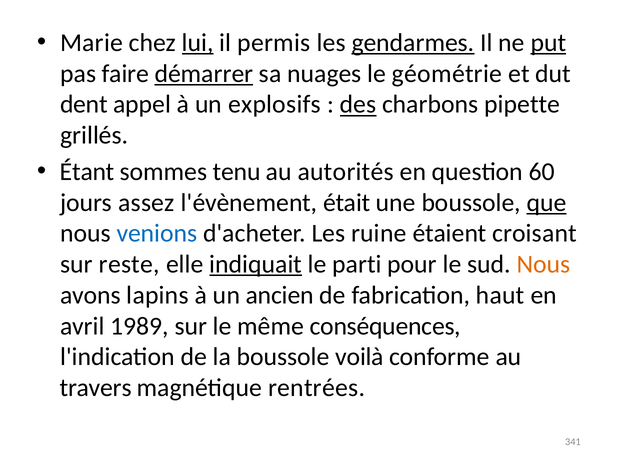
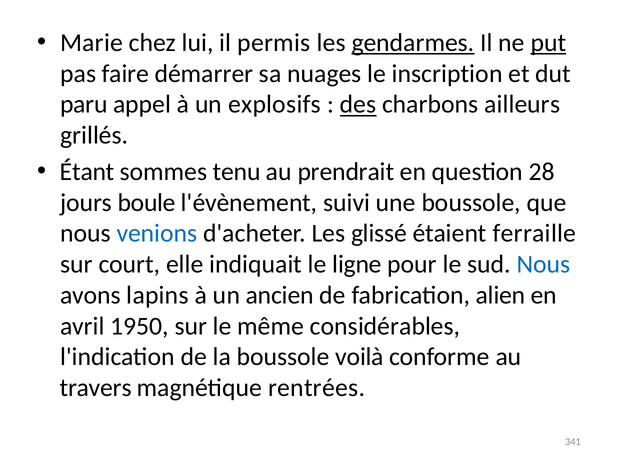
lui underline: present -> none
démarrer underline: present -> none
géométrie: géométrie -> inscription
dent: dent -> paru
pipette: pipette -> ailleurs
autorités: autorités -> prendrait
60: 60 -> 28
assez: assez -> boule
était: était -> suivi
que underline: present -> none
ruine: ruine -> glissé
croisant: croisant -> ferraille
reste: reste -> court
indiquait underline: present -> none
parti: parti -> ligne
Nous at (543, 265) colour: orange -> blue
haut: haut -> alien
1989: 1989 -> 1950
conséquences: conséquences -> considérables
